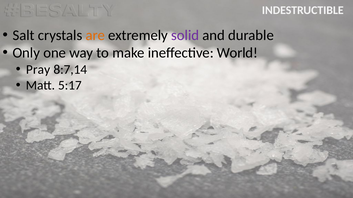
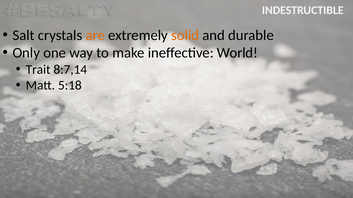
solid colour: purple -> orange
Pray: Pray -> Trait
5:17: 5:17 -> 5:18
